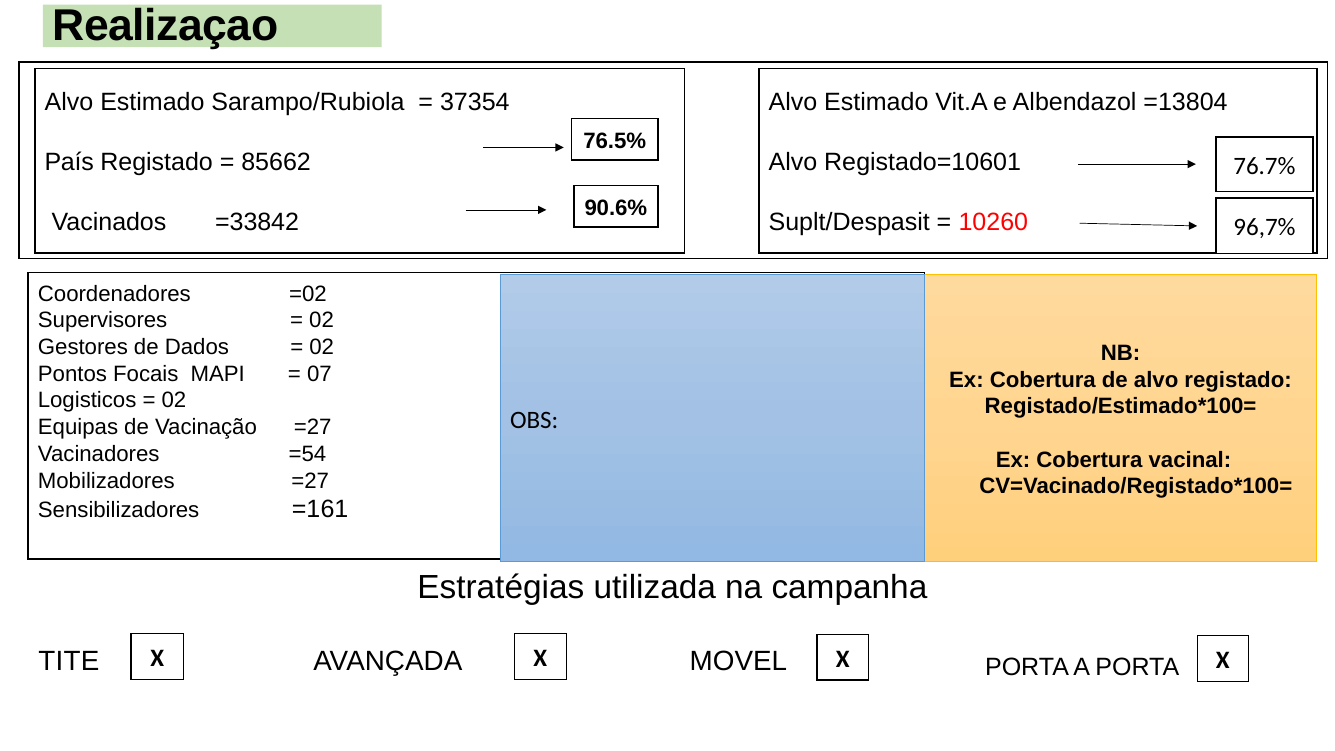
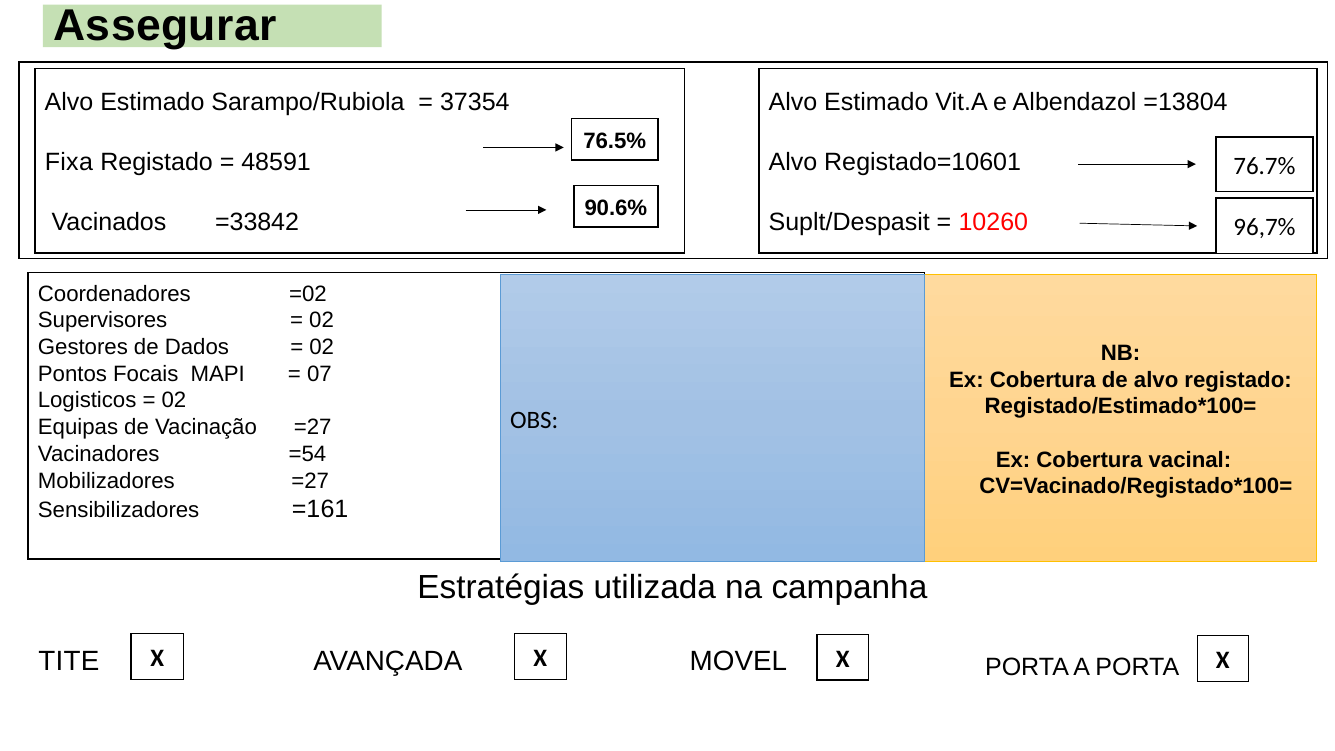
Realizaçao: Realizaçao -> Assegurar
País: País -> Fixa
85662: 85662 -> 48591
